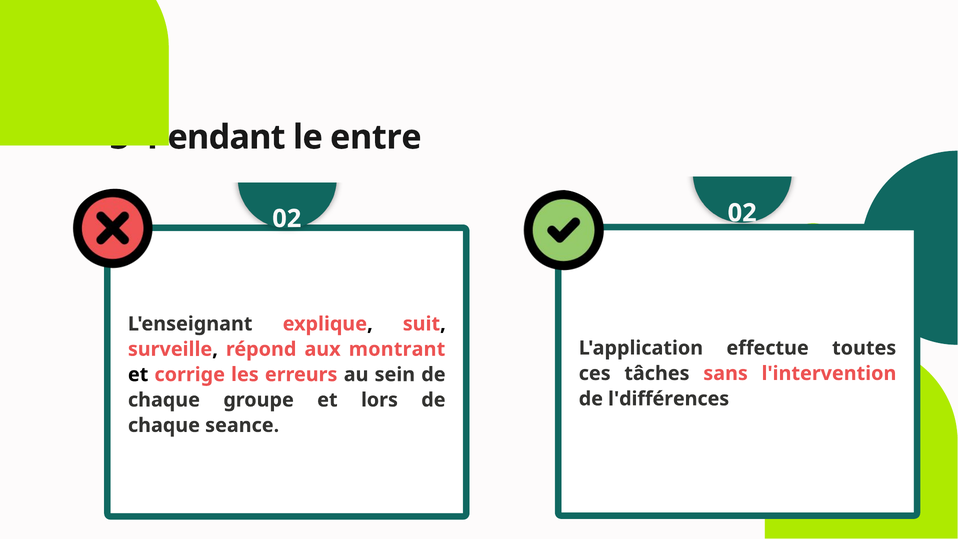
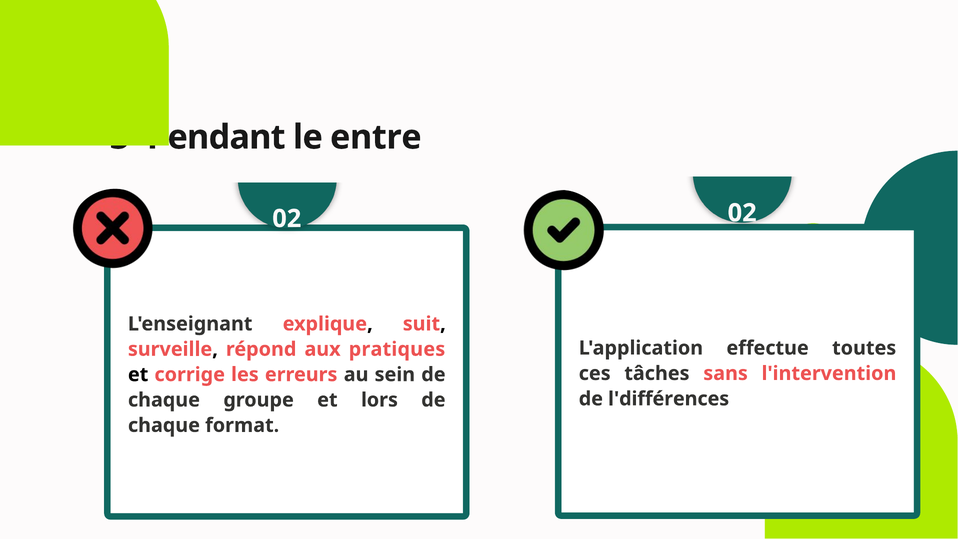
montrant: montrant -> pratiques
seance: seance -> format
